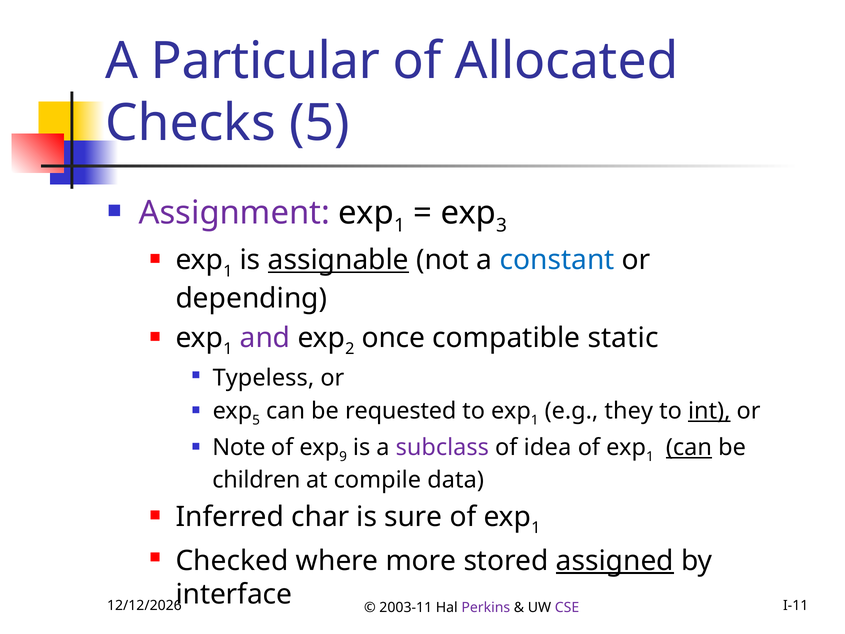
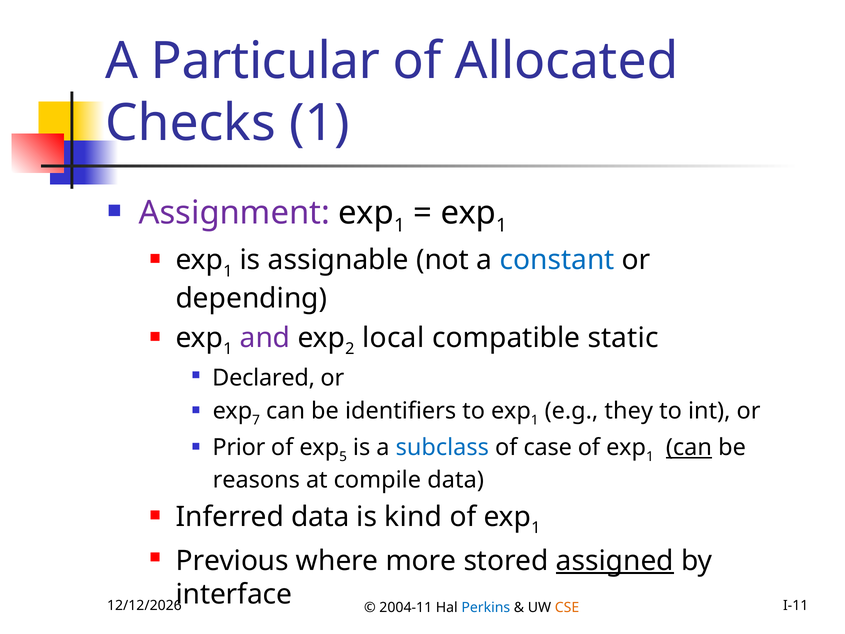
Checks 5: 5 -> 1
3 at (501, 226): 3 -> 1
assignable underline: present -> none
once: once -> local
Typeless: Typeless -> Declared
5 at (256, 420): 5 -> 7
requested: requested -> identifiers
int underline: present -> none
Note: Note -> Prior
9: 9 -> 5
subclass colour: purple -> blue
idea: idea -> case
children: children -> reasons
Inferred char: char -> data
sure: sure -> kind
Checked: Checked -> Previous
2003-11: 2003-11 -> 2004-11
Perkins colour: purple -> blue
CSE colour: purple -> orange
